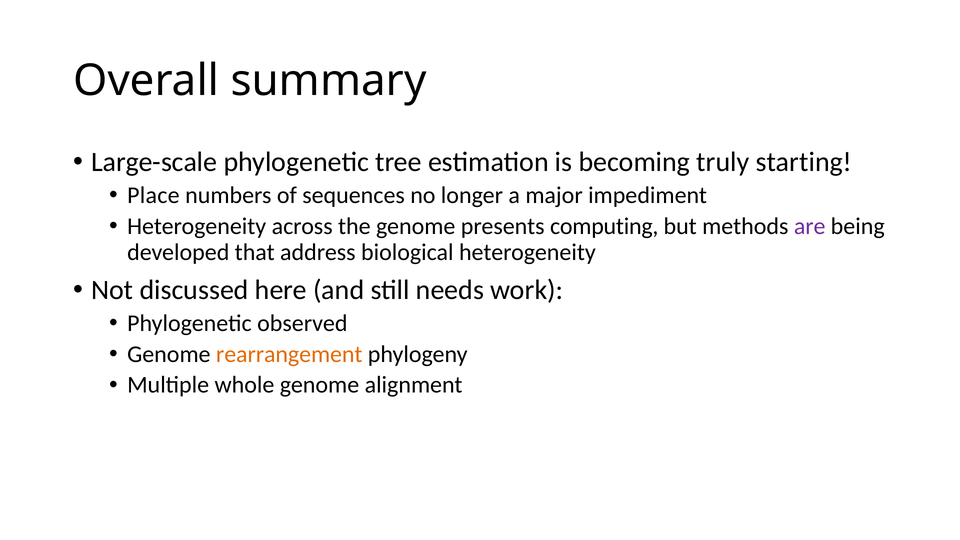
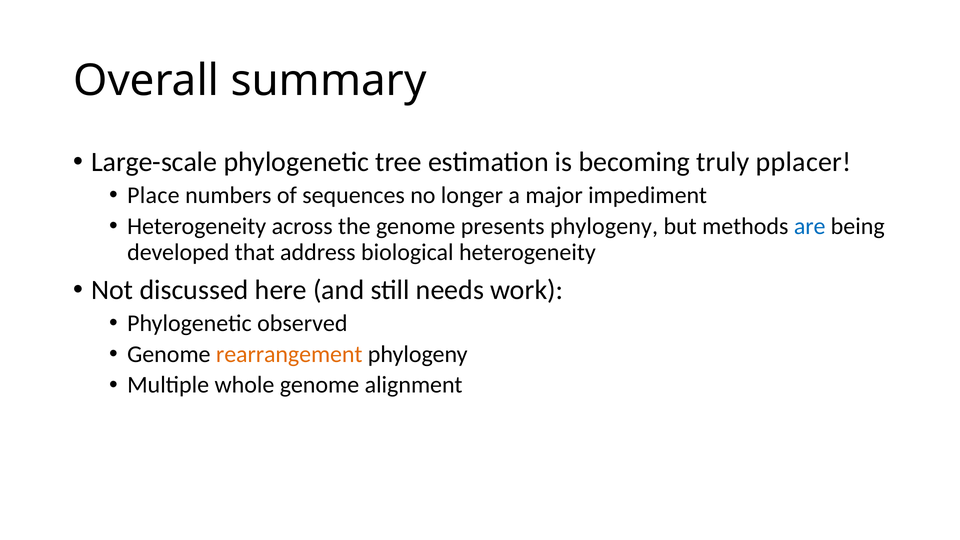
starting: starting -> pplacer
presents computing: computing -> phylogeny
are colour: purple -> blue
